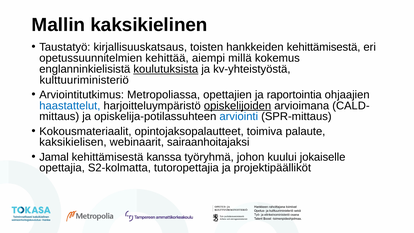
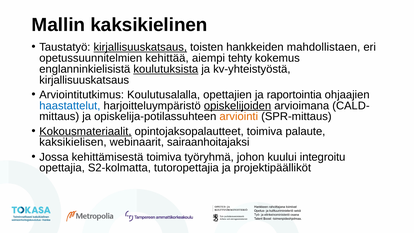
kirjallisuuskatsaus at (140, 47) underline: none -> present
hankkeiden kehittämisestä: kehittämisestä -> mahdollistaen
millä: millä -> tehty
kulttuuriministeriö at (84, 80): kulttuuriministeriö -> kirjallisuuskatsaus
Metropoliassa: Metropoliassa -> Koulutusalalla
arviointi colour: blue -> orange
Kokousmateriaalit underline: none -> present
Jamal: Jamal -> Jossa
kehittämisestä kanssa: kanssa -> toimiva
jokaiselle: jokaiselle -> integroitu
